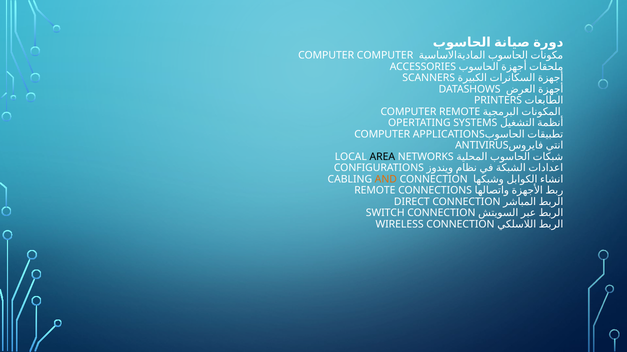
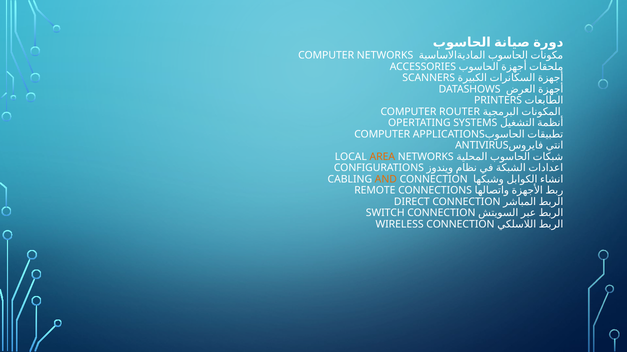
COMPUTER COMPUTER: COMPUTER -> NETWORKS
COMPUTER REMOTE: REMOTE -> ROUTER
AREA colour: black -> orange
